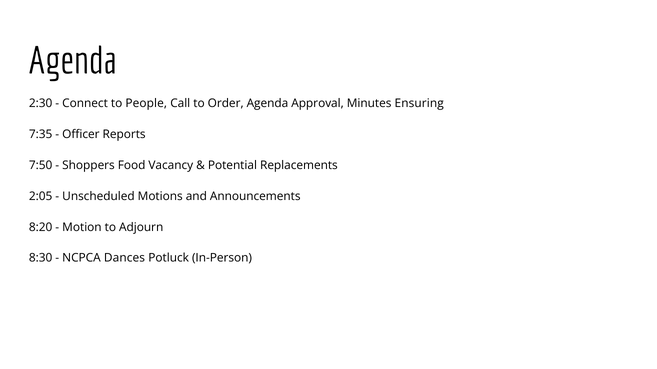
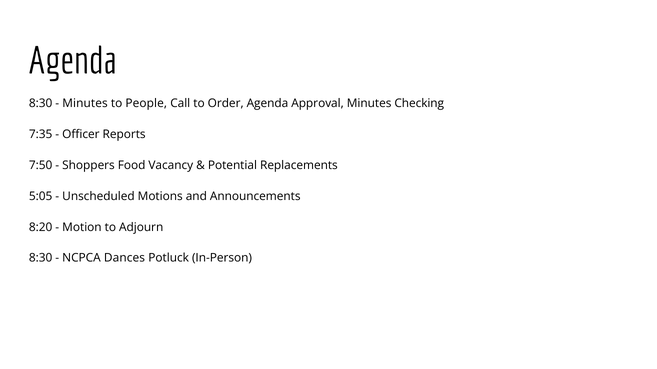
2:30 at (41, 104): 2:30 -> 8:30
Connect at (85, 104): Connect -> Minutes
Ensuring: Ensuring -> Checking
2:05: 2:05 -> 5:05
